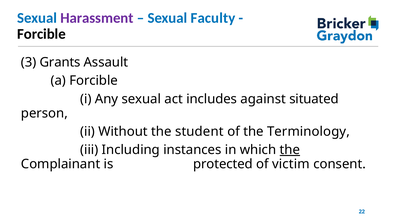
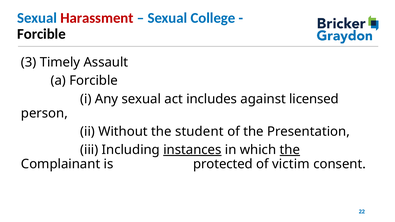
Harassment colour: purple -> red
Faculty: Faculty -> College
Grants: Grants -> Timely
situated: situated -> licensed
Terminology: Terminology -> Presentation
instances underline: none -> present
